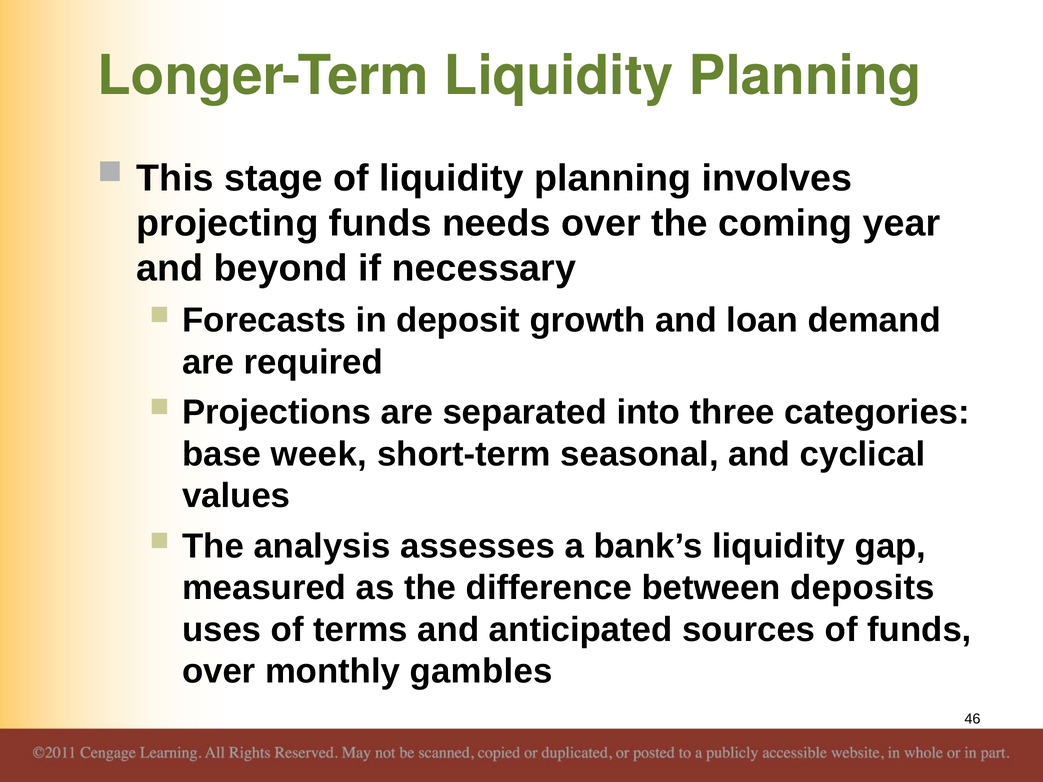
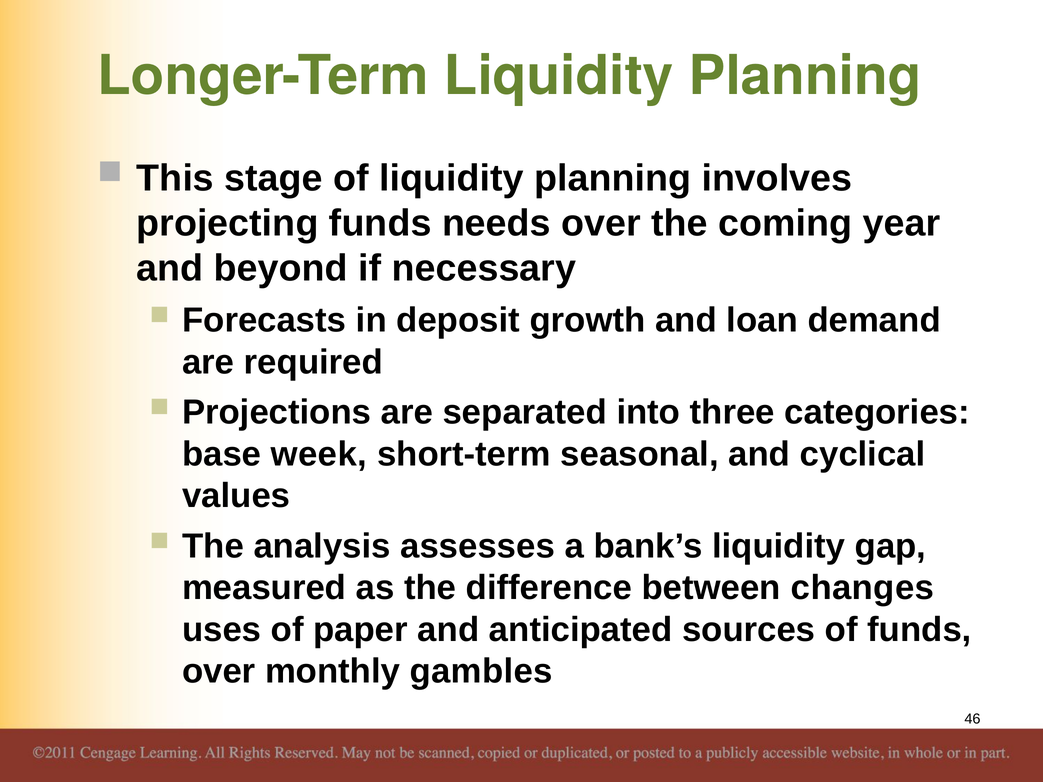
deposits: deposits -> changes
terms: terms -> paper
